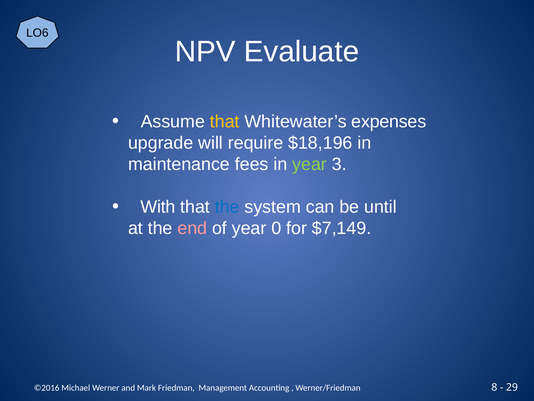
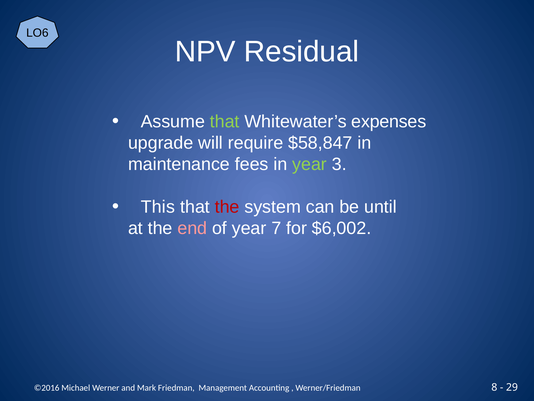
Evaluate: Evaluate -> Residual
that at (225, 121) colour: yellow -> light green
$18,196: $18,196 -> $58,847
With: With -> This
the at (227, 207) colour: blue -> red
0: 0 -> 7
$7,149: $7,149 -> $6,002
